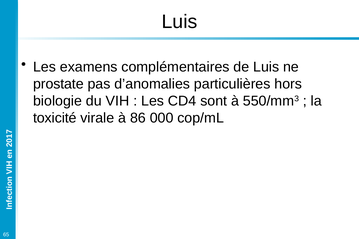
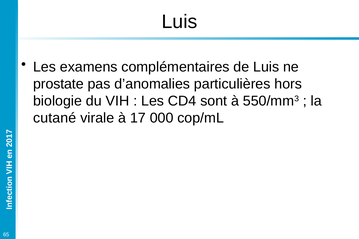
toxicité: toxicité -> cutané
86: 86 -> 17
